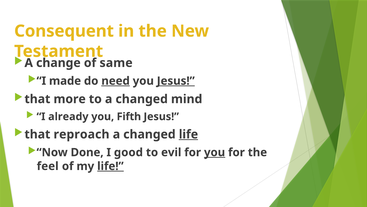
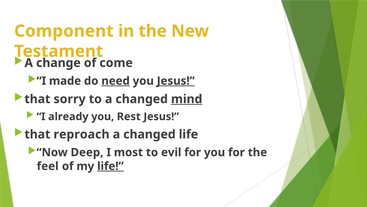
Consequent: Consequent -> Component
same: same -> come
more: more -> sorry
mind underline: none -> present
Fifth: Fifth -> Rest
life at (188, 134) underline: present -> none
Done: Done -> Deep
good: good -> most
you at (215, 152) underline: present -> none
